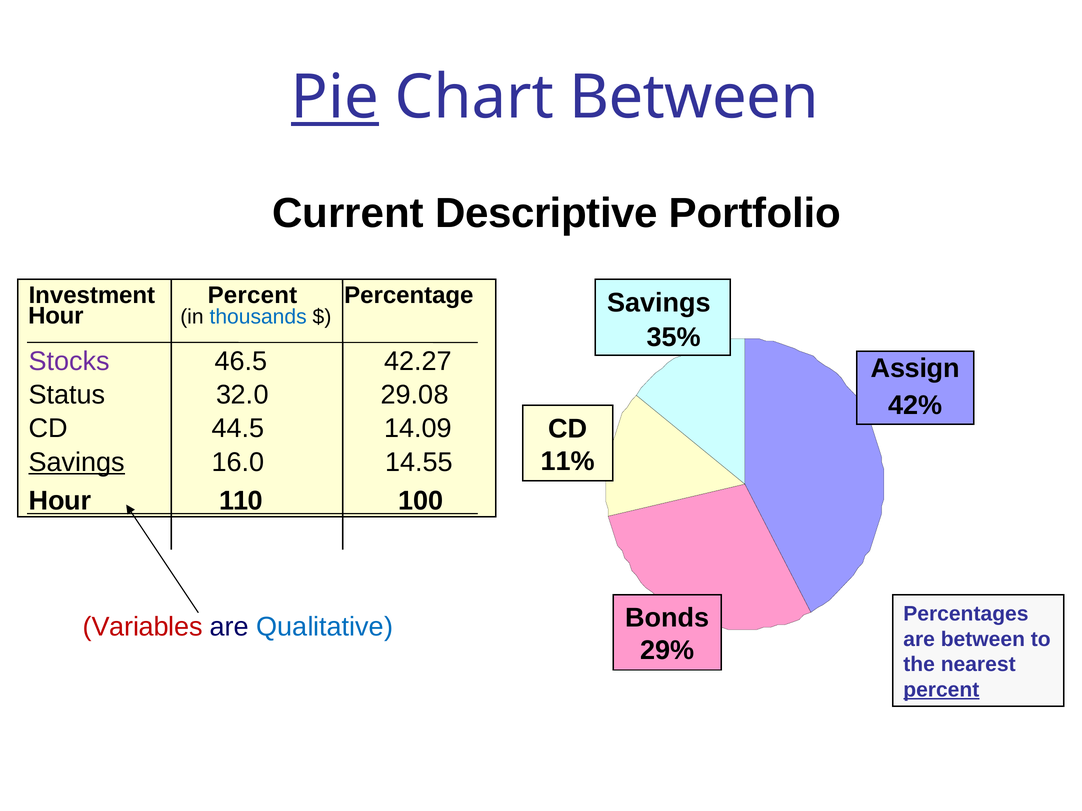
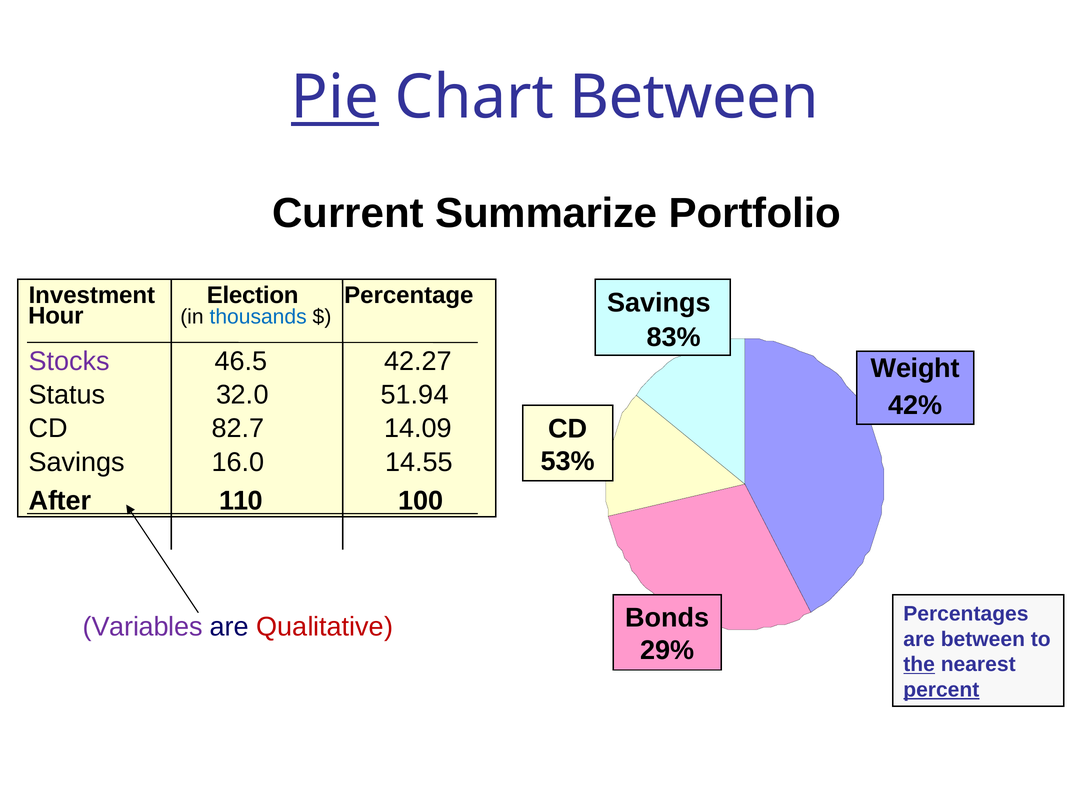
Descriptive: Descriptive -> Summarize
Investment Percent: Percent -> Election
35%: 35% -> 83%
Assign: Assign -> Weight
29.08: 29.08 -> 51.94
44.5: 44.5 -> 82.7
11%: 11% -> 53%
Savings at (77, 462) underline: present -> none
Hour at (60, 501): Hour -> After
Variables colour: red -> purple
Qualitative colour: blue -> red
the underline: none -> present
